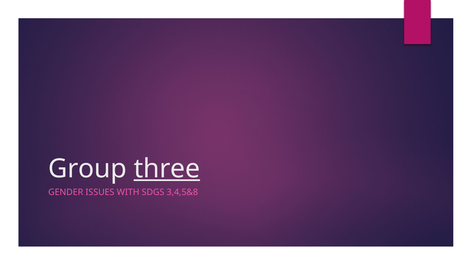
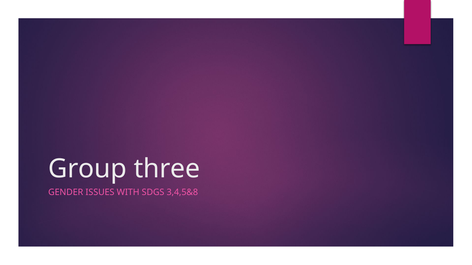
three underline: present -> none
